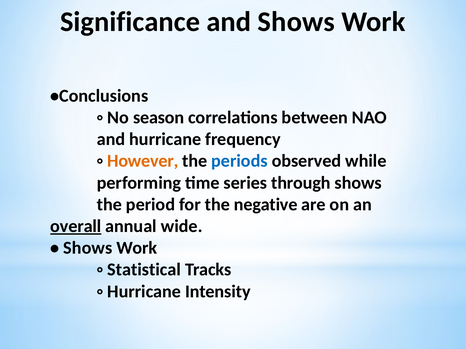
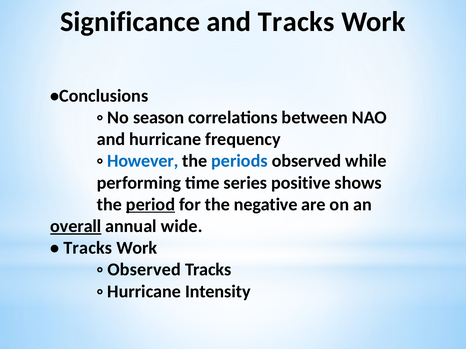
and Shows: Shows -> Tracks
However colour: orange -> blue
through: through -> positive
period underline: none -> present
Shows at (88, 248): Shows -> Tracks
Statistical at (144, 270): Statistical -> Observed
